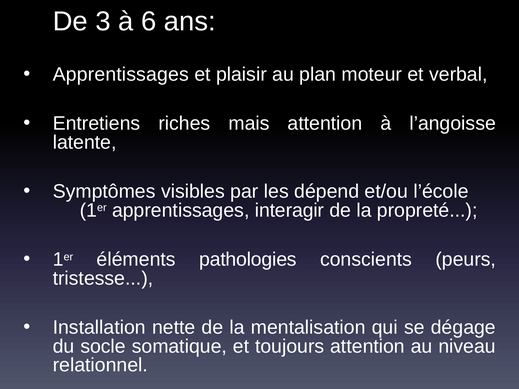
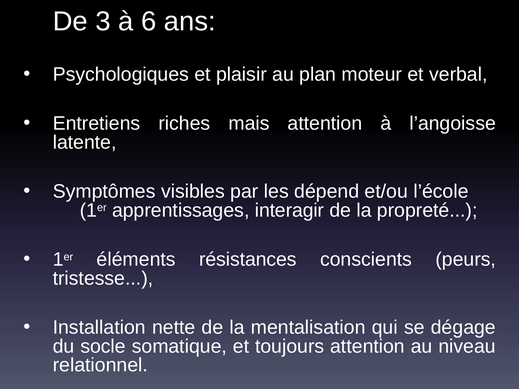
Apprentissages at (121, 75): Apprentissages -> Psychologiques
pathologies: pathologies -> résistances
